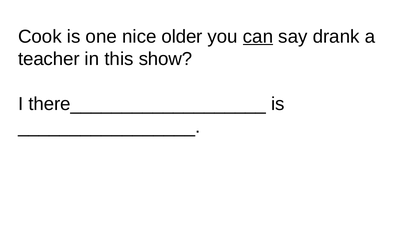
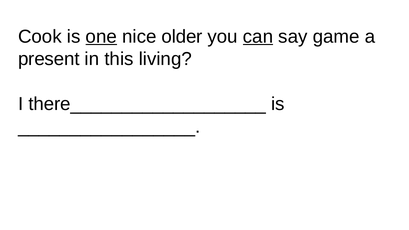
one underline: none -> present
drank: drank -> game
teacher: teacher -> present
show: show -> living
